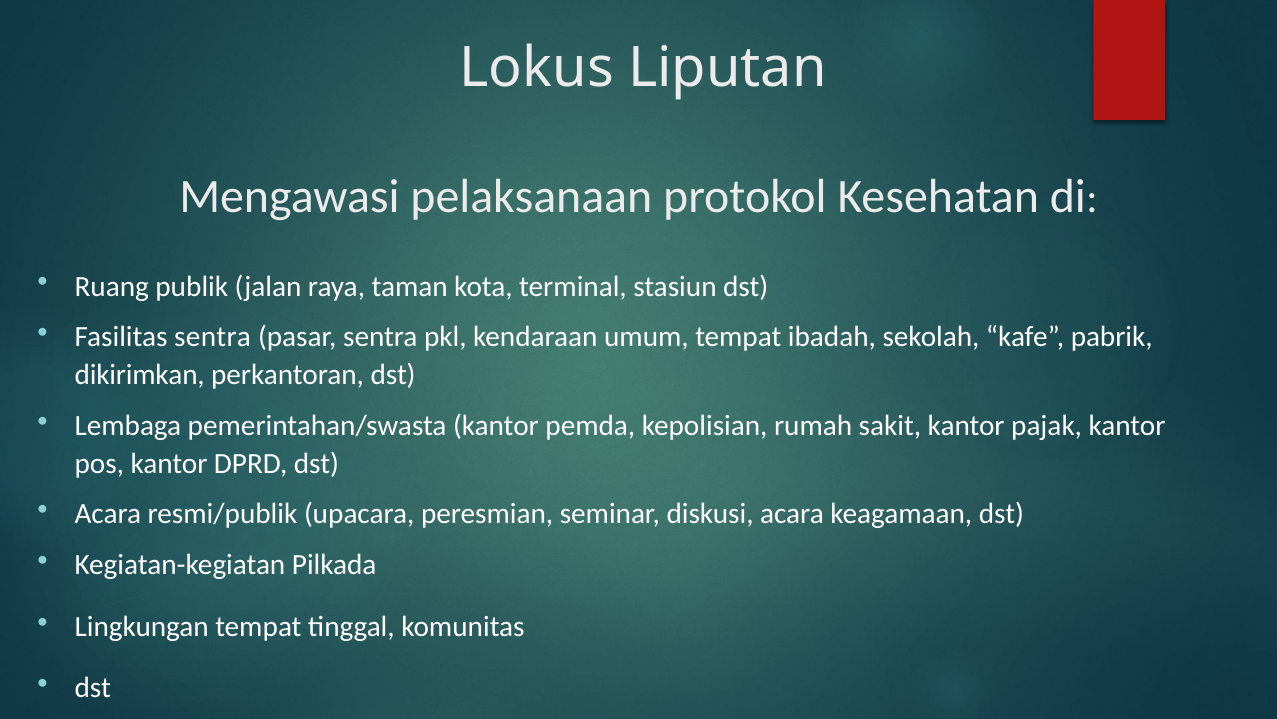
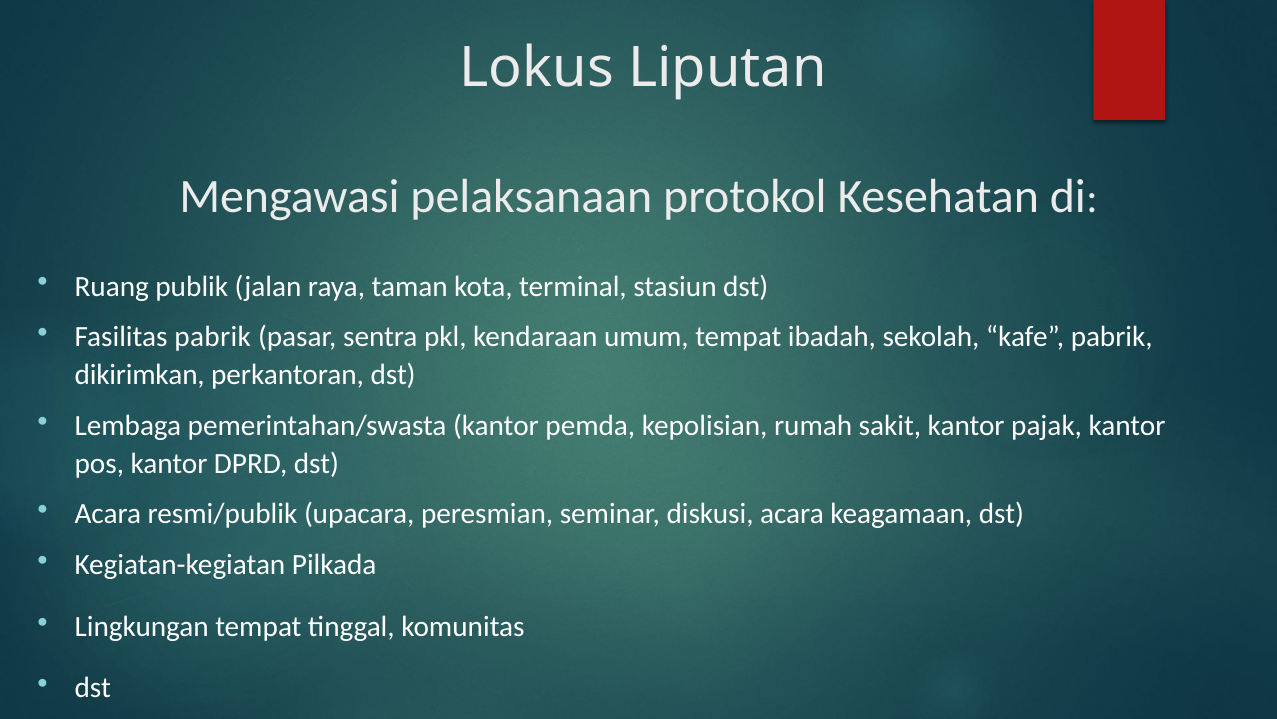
Fasilitas sentra: sentra -> pabrik
